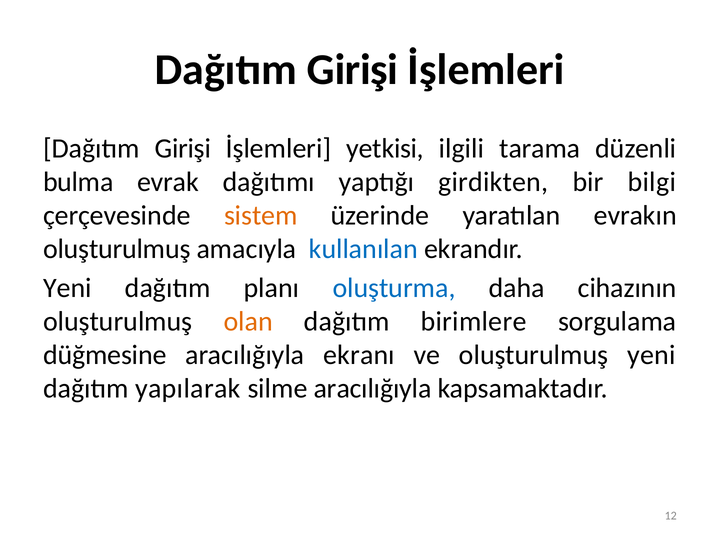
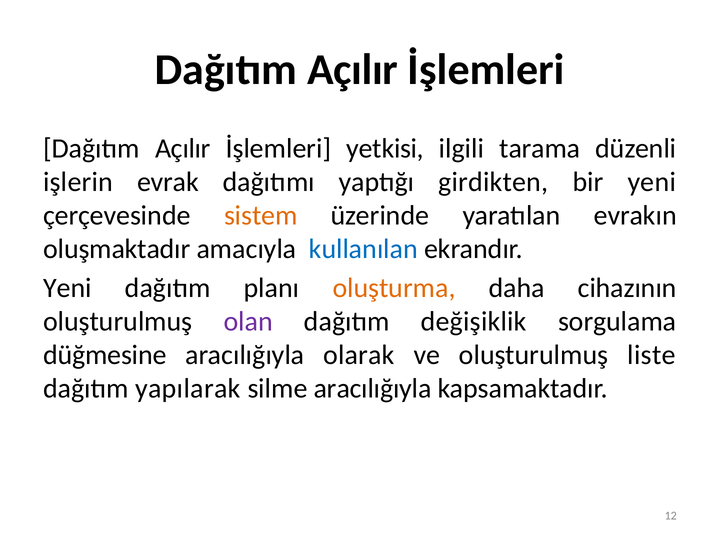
Girişi at (353, 70): Girişi -> Açılır
Girişi at (183, 148): Girişi -> Açılır
bulma: bulma -> işlerin
bir bilgi: bilgi -> yeni
oluşturulmuş at (117, 249): oluşturulmuş -> oluşmaktadır
oluşturma colour: blue -> orange
olan colour: orange -> purple
birimlere: birimlere -> değişiklik
ekranı: ekranı -> olarak
oluşturulmuş yeni: yeni -> liste
